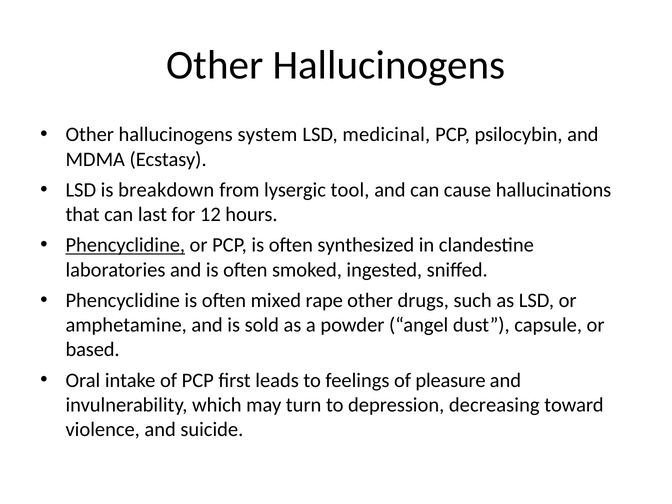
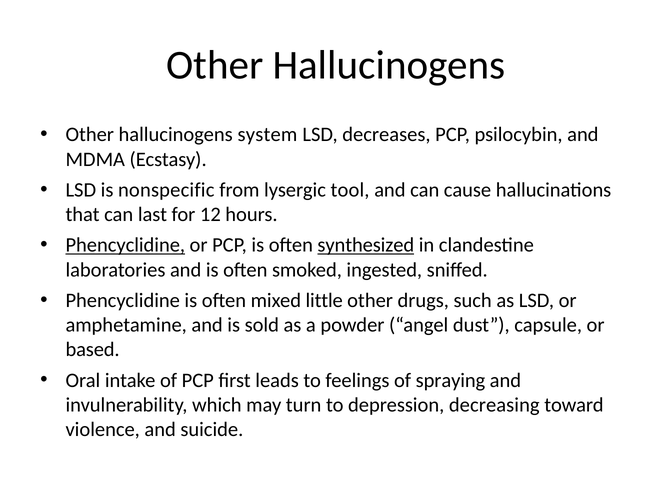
medicinal: medicinal -> decreases
breakdown: breakdown -> nonspecific
synthesized underline: none -> present
rape: rape -> little
pleasure: pleasure -> spraying
